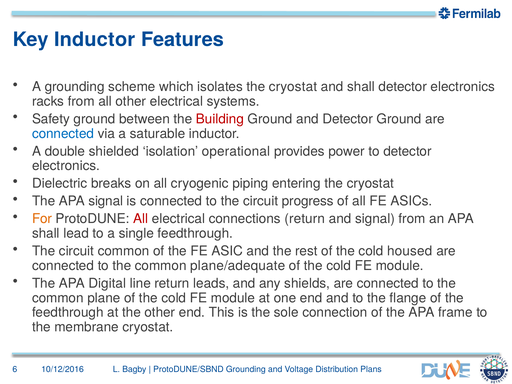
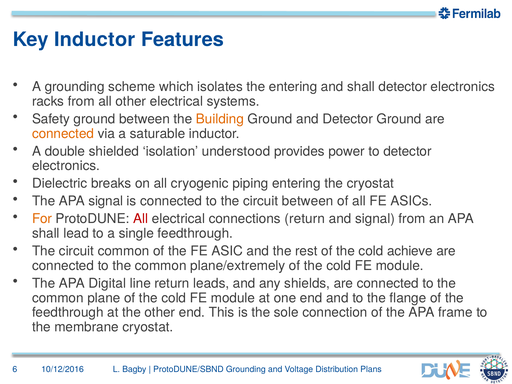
isolates the cryostat: cryostat -> entering
Building colour: red -> orange
connected at (63, 134) colour: blue -> orange
operational: operational -> understood
circuit progress: progress -> between
housed: housed -> achieve
plane/adequate: plane/adequate -> plane/extremely
